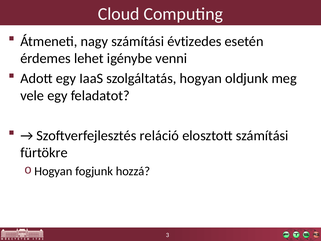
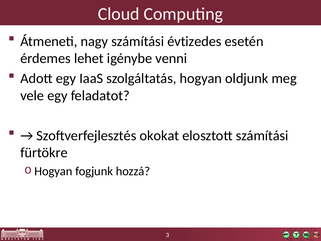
reláció: reláció -> okokat
